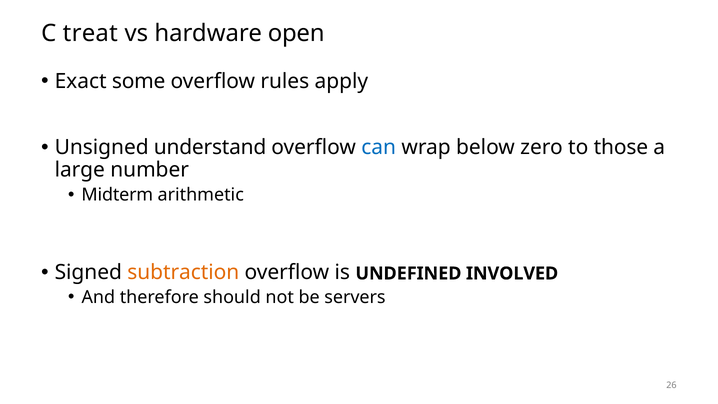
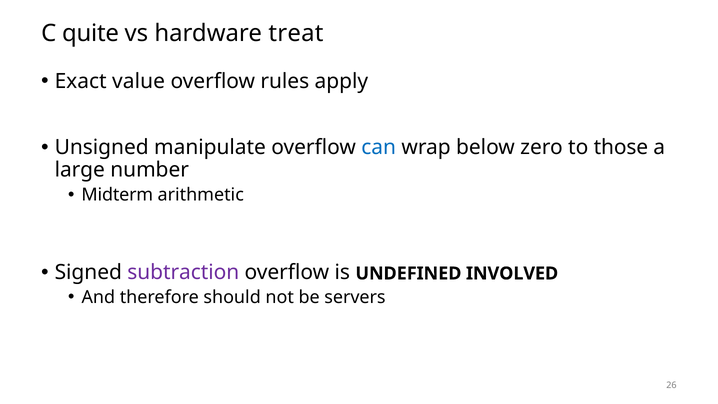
treat: treat -> quite
open: open -> treat
some: some -> value
understand: understand -> manipulate
subtraction colour: orange -> purple
